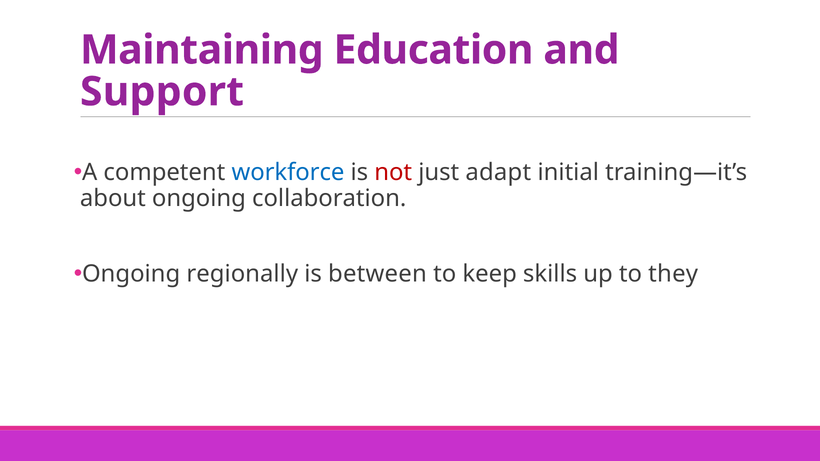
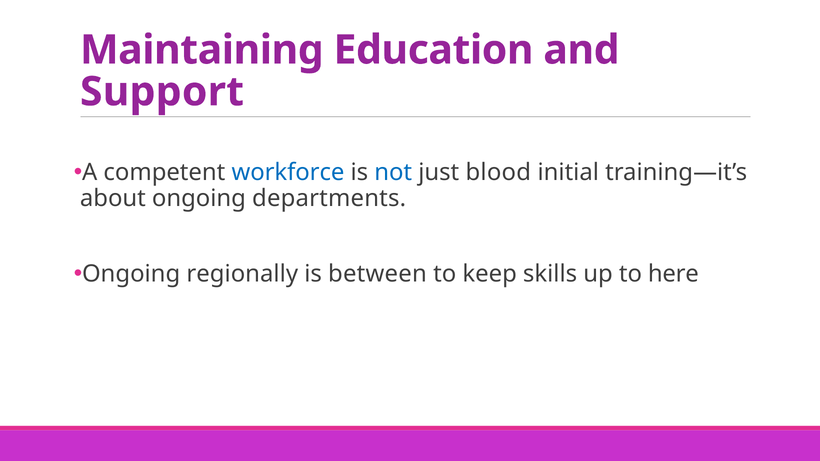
not colour: red -> blue
adapt: adapt -> blood
collaboration: collaboration -> departments
they: they -> here
